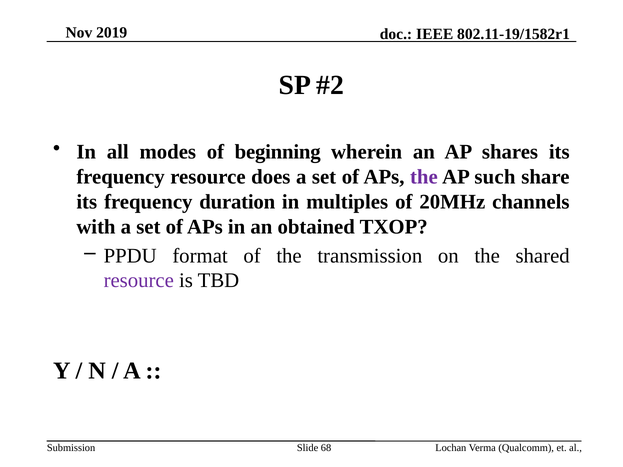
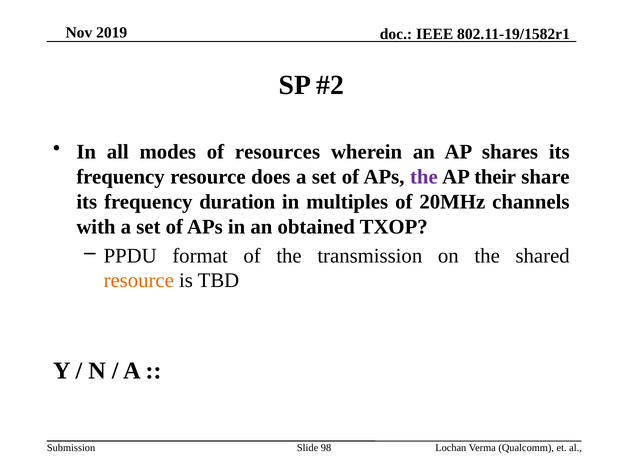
beginning: beginning -> resources
such: such -> their
resource at (139, 281) colour: purple -> orange
68: 68 -> 98
